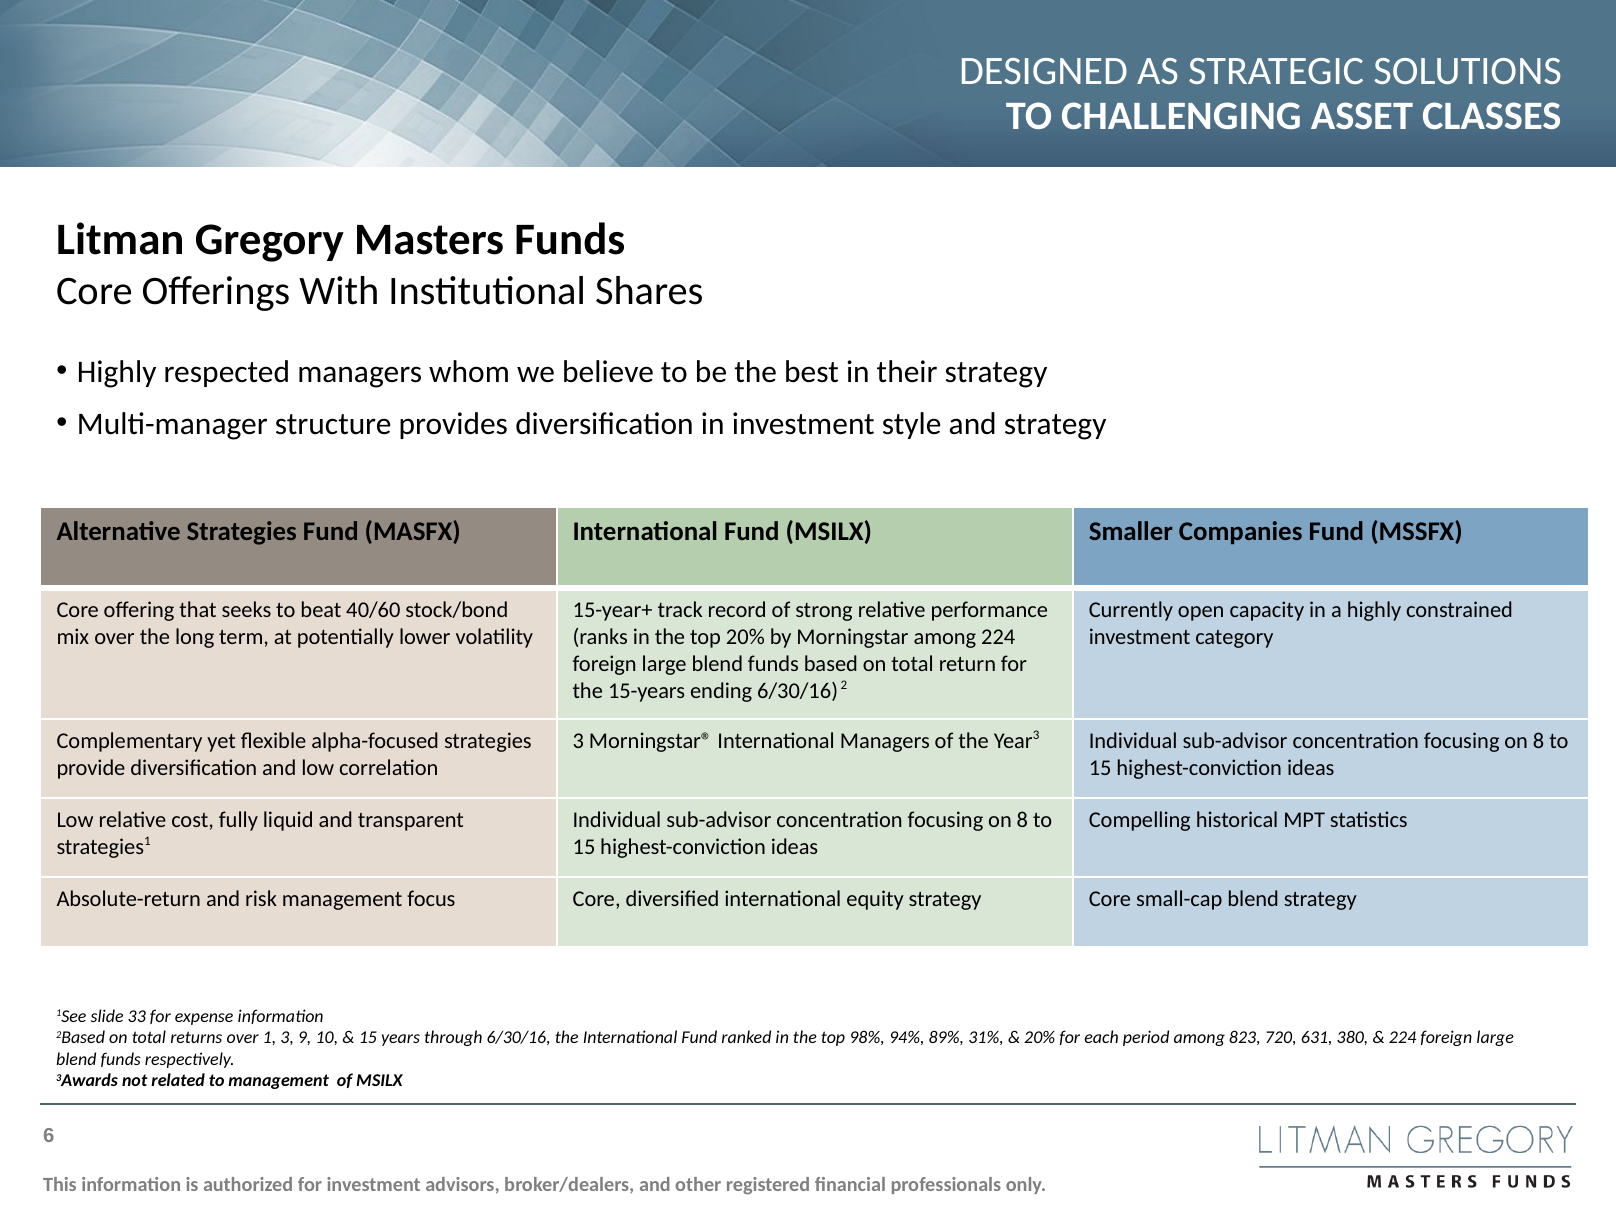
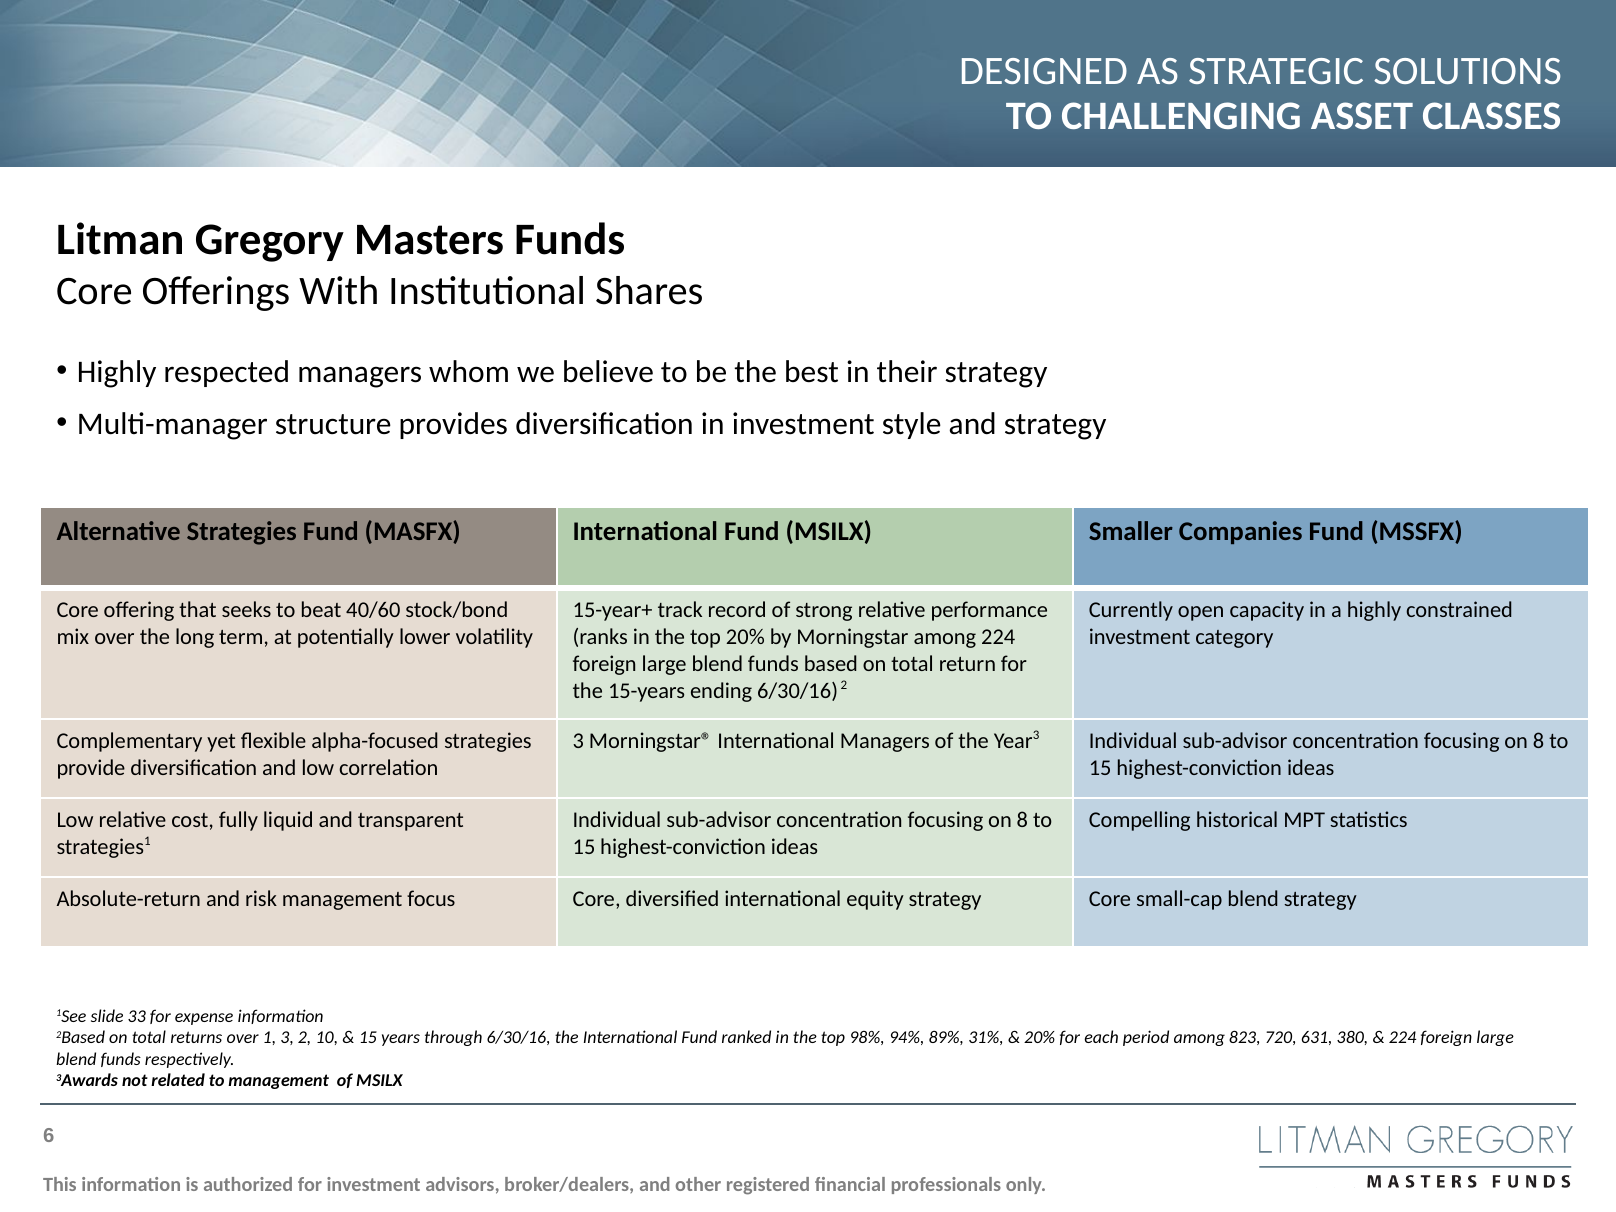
3 9: 9 -> 2
